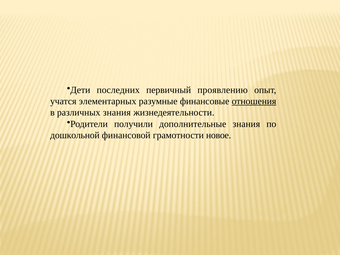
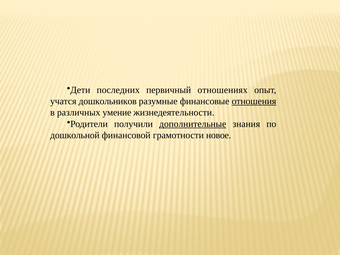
проявлению: проявлению -> отношениях
элементарных: элементарных -> дошкольников
различных знания: знания -> умение
дополнительные underline: none -> present
